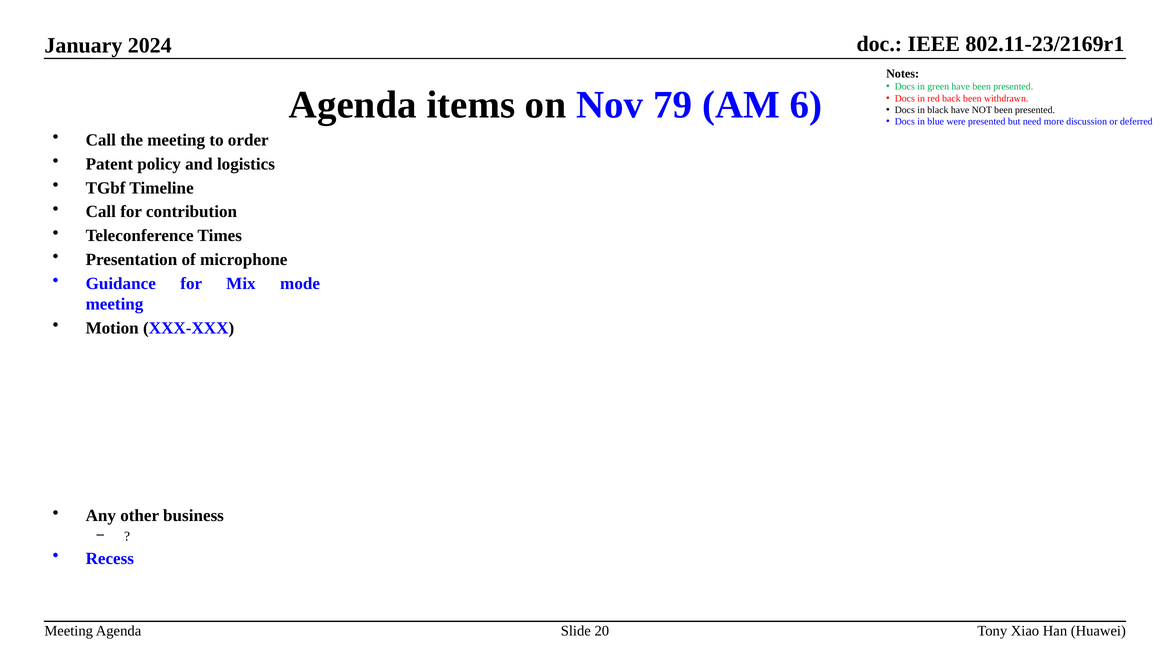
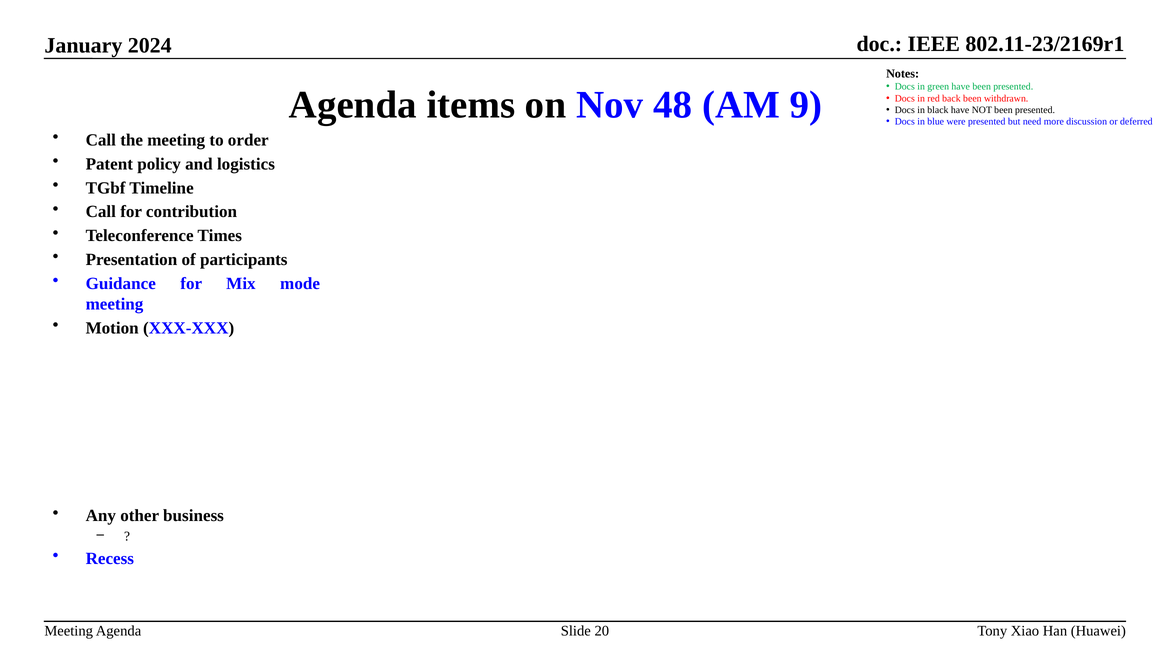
79: 79 -> 48
6: 6 -> 9
microphone: microphone -> participants
